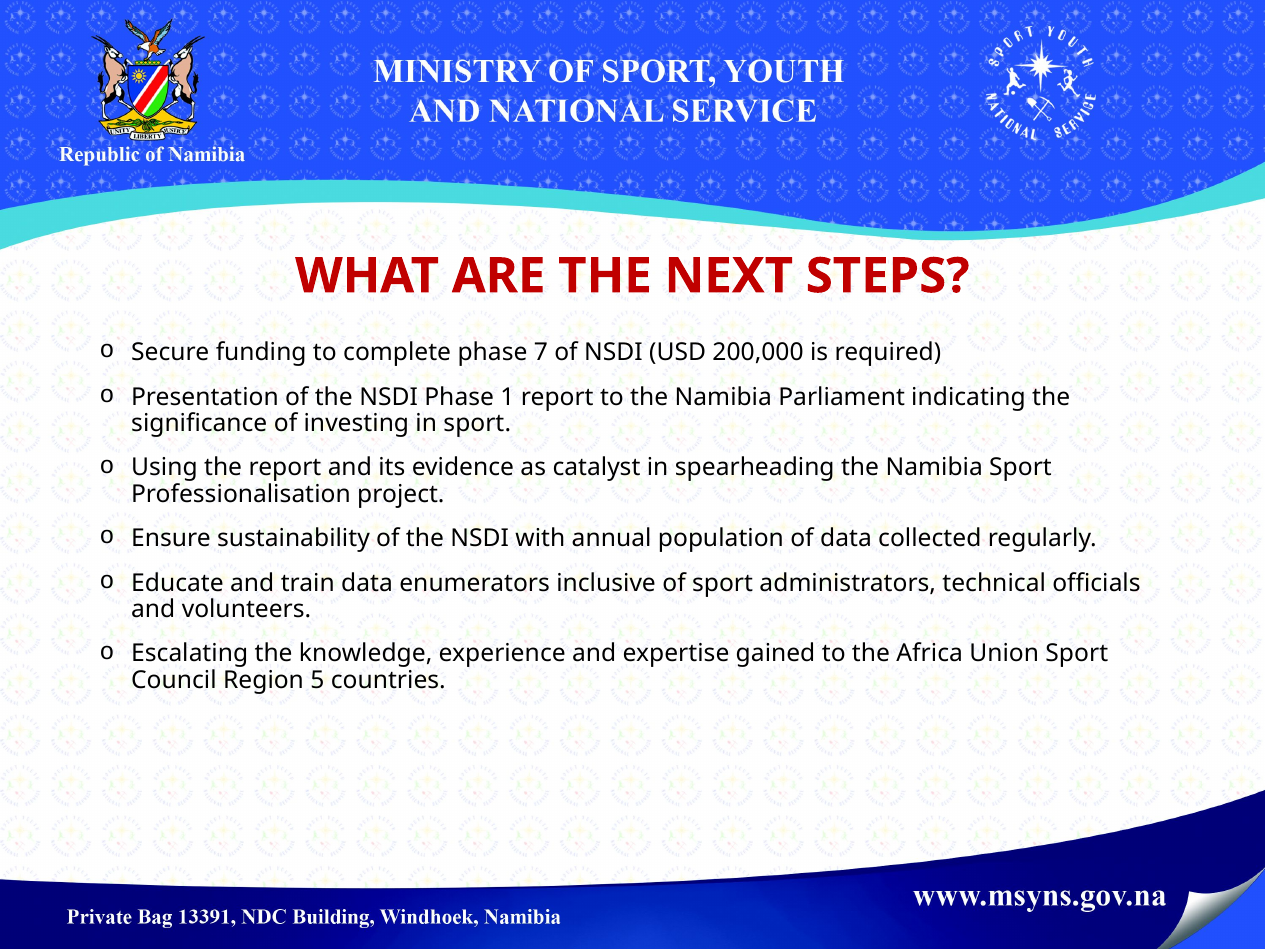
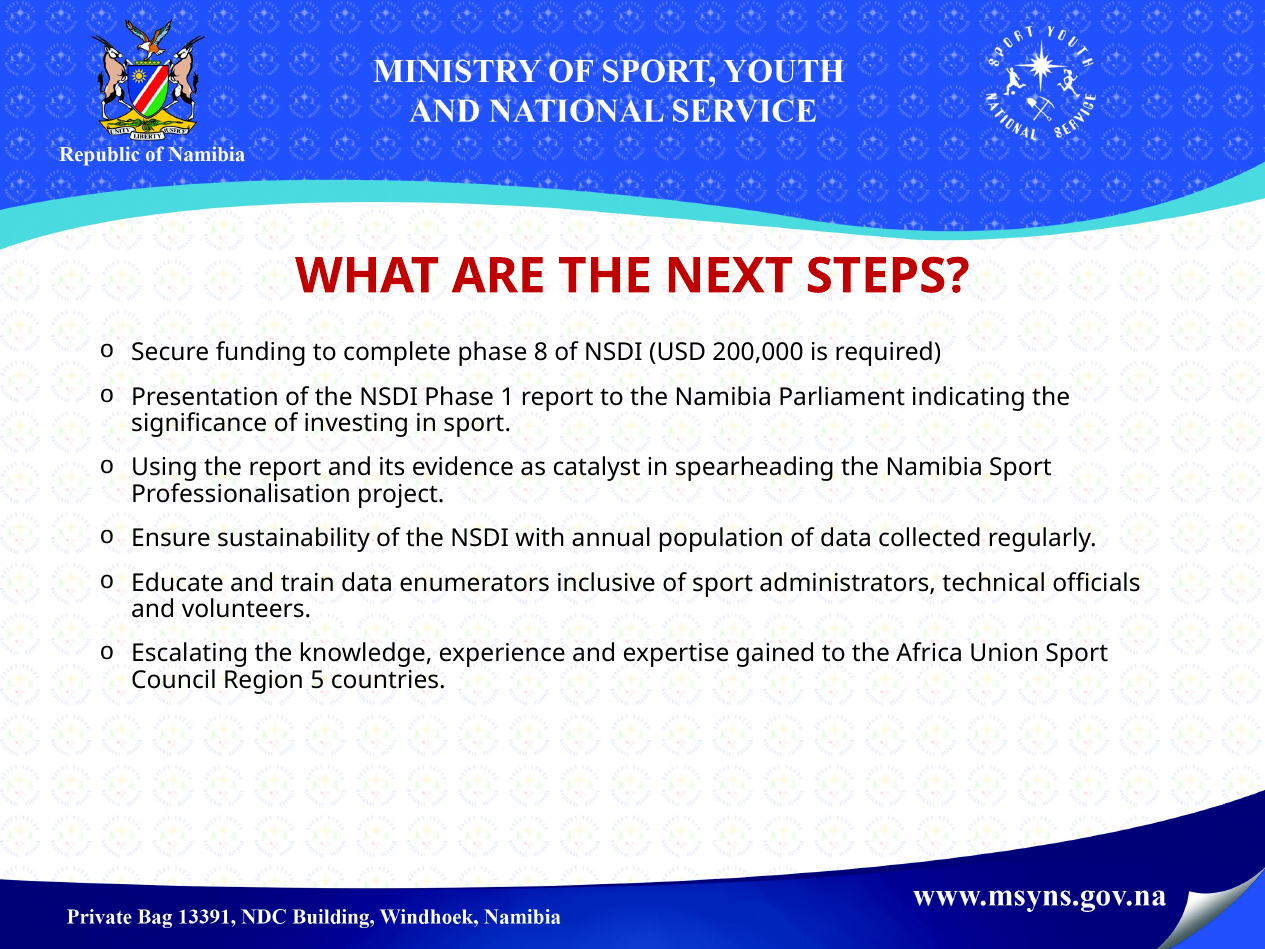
7: 7 -> 8
